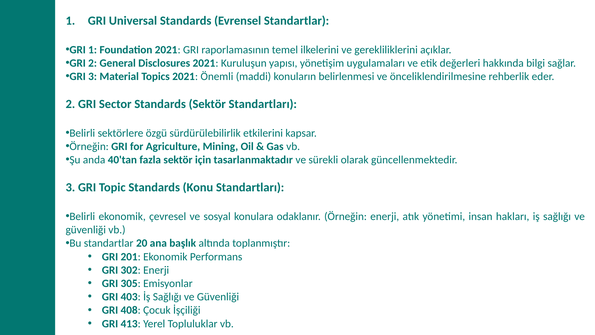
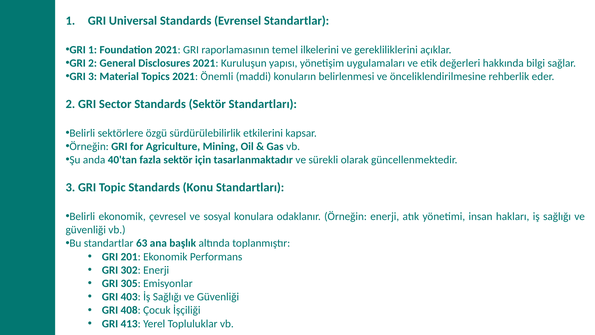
20: 20 -> 63
